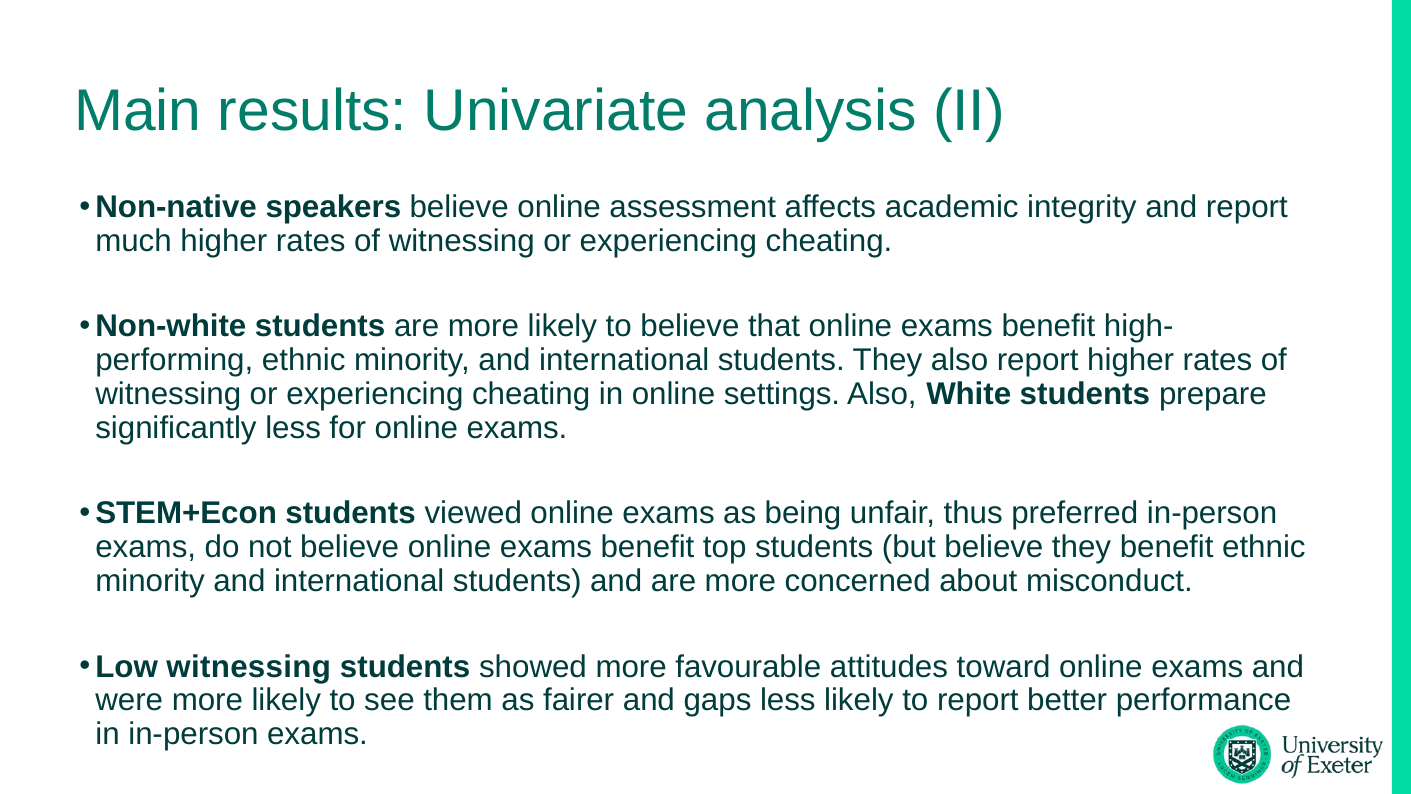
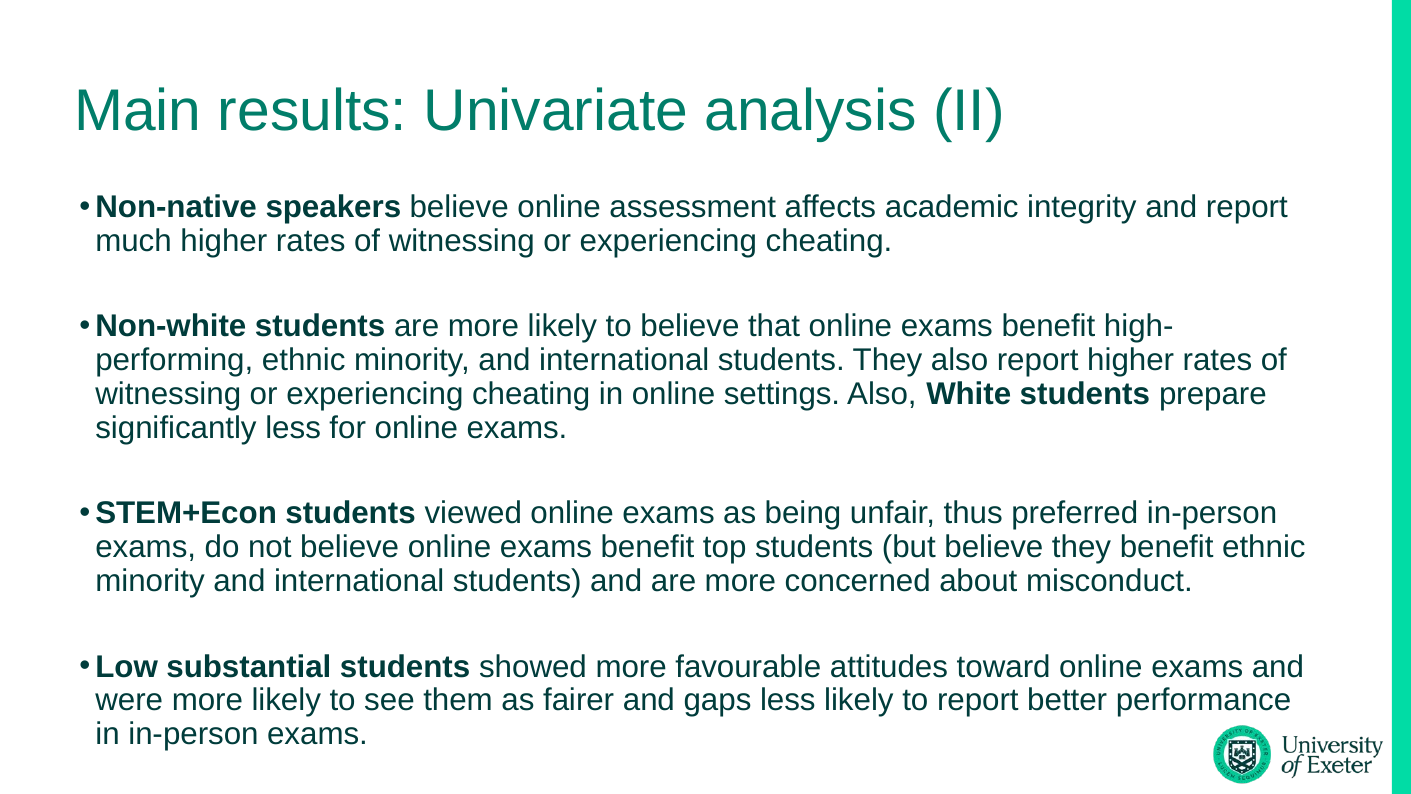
Low witnessing: witnessing -> substantial
